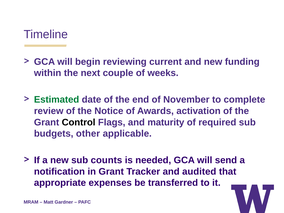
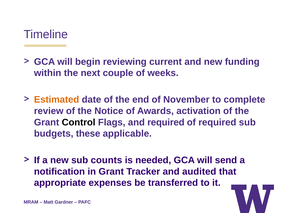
Estimated colour: green -> orange
and maturity: maturity -> required
other: other -> these
